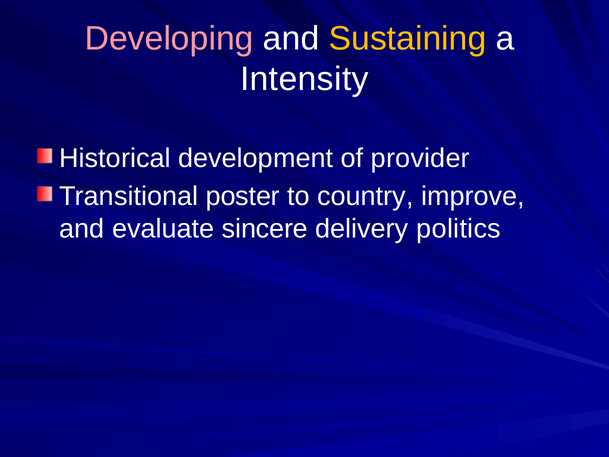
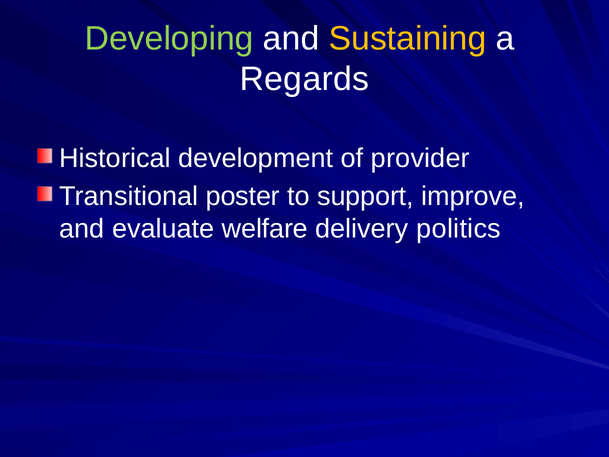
Developing colour: pink -> light green
Intensity: Intensity -> Regards
country: country -> support
sincere: sincere -> welfare
